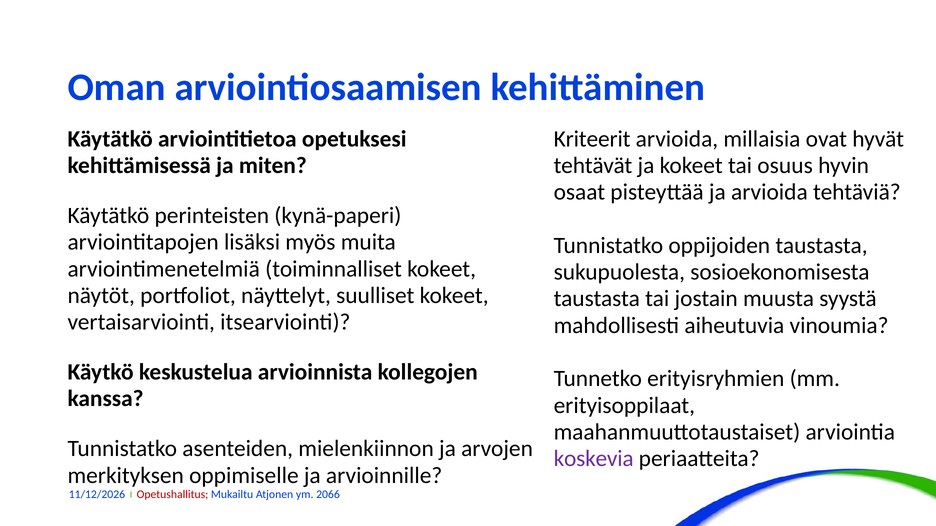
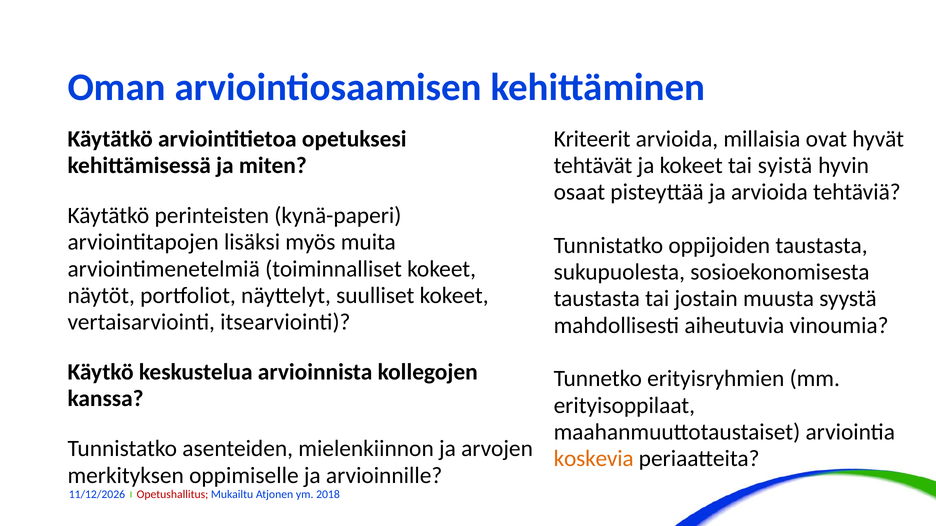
osuus: osuus -> syistä
koskevia colour: purple -> orange
2066: 2066 -> 2018
